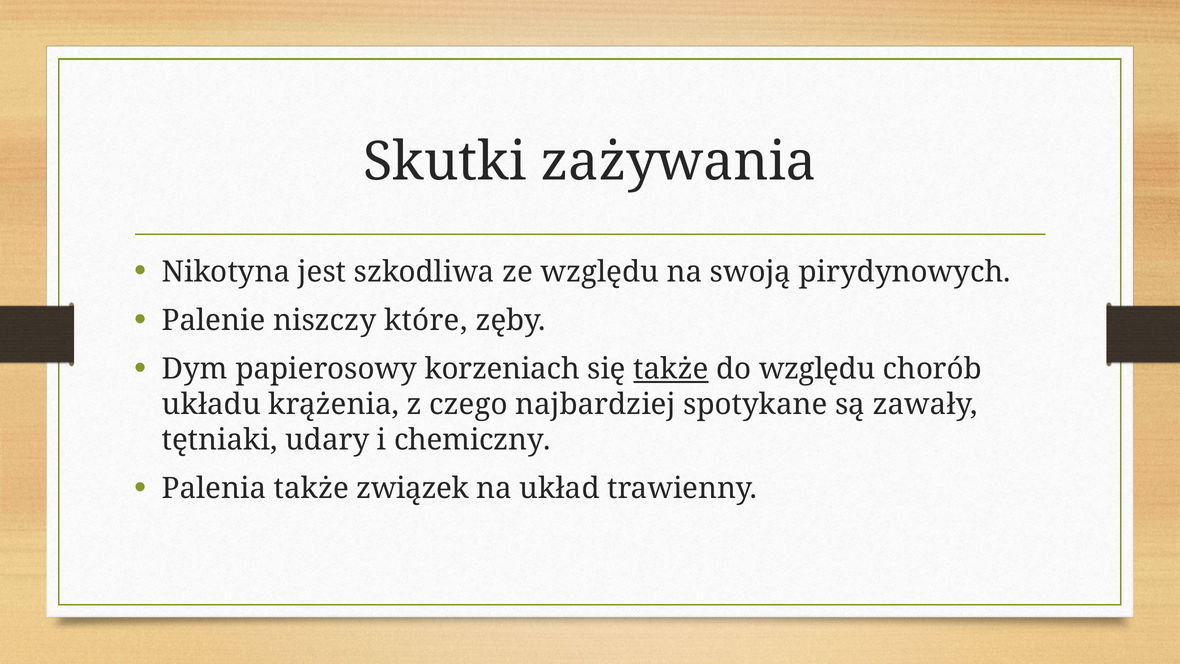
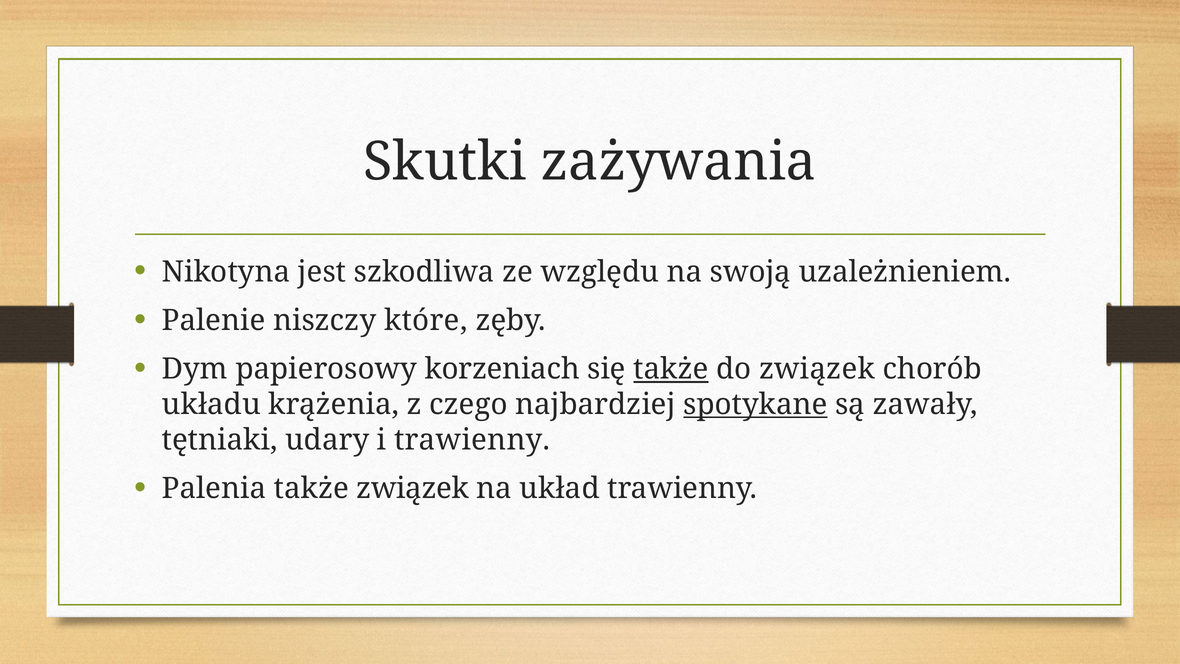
pirydynowych: pirydynowych -> uzależnieniem
do względu: względu -> związek
spotykane underline: none -> present
i chemiczny: chemiczny -> trawienny
